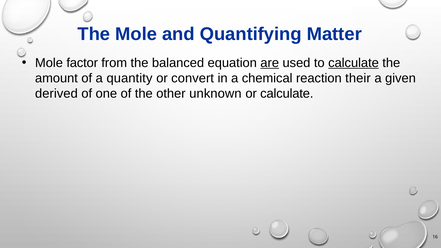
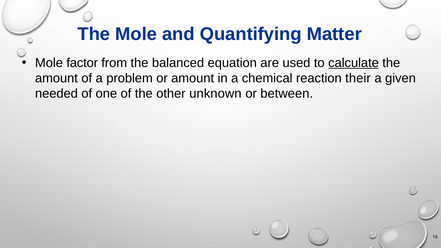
are underline: present -> none
quantity: quantity -> problem
or convert: convert -> amount
derived: derived -> needed
or calculate: calculate -> between
